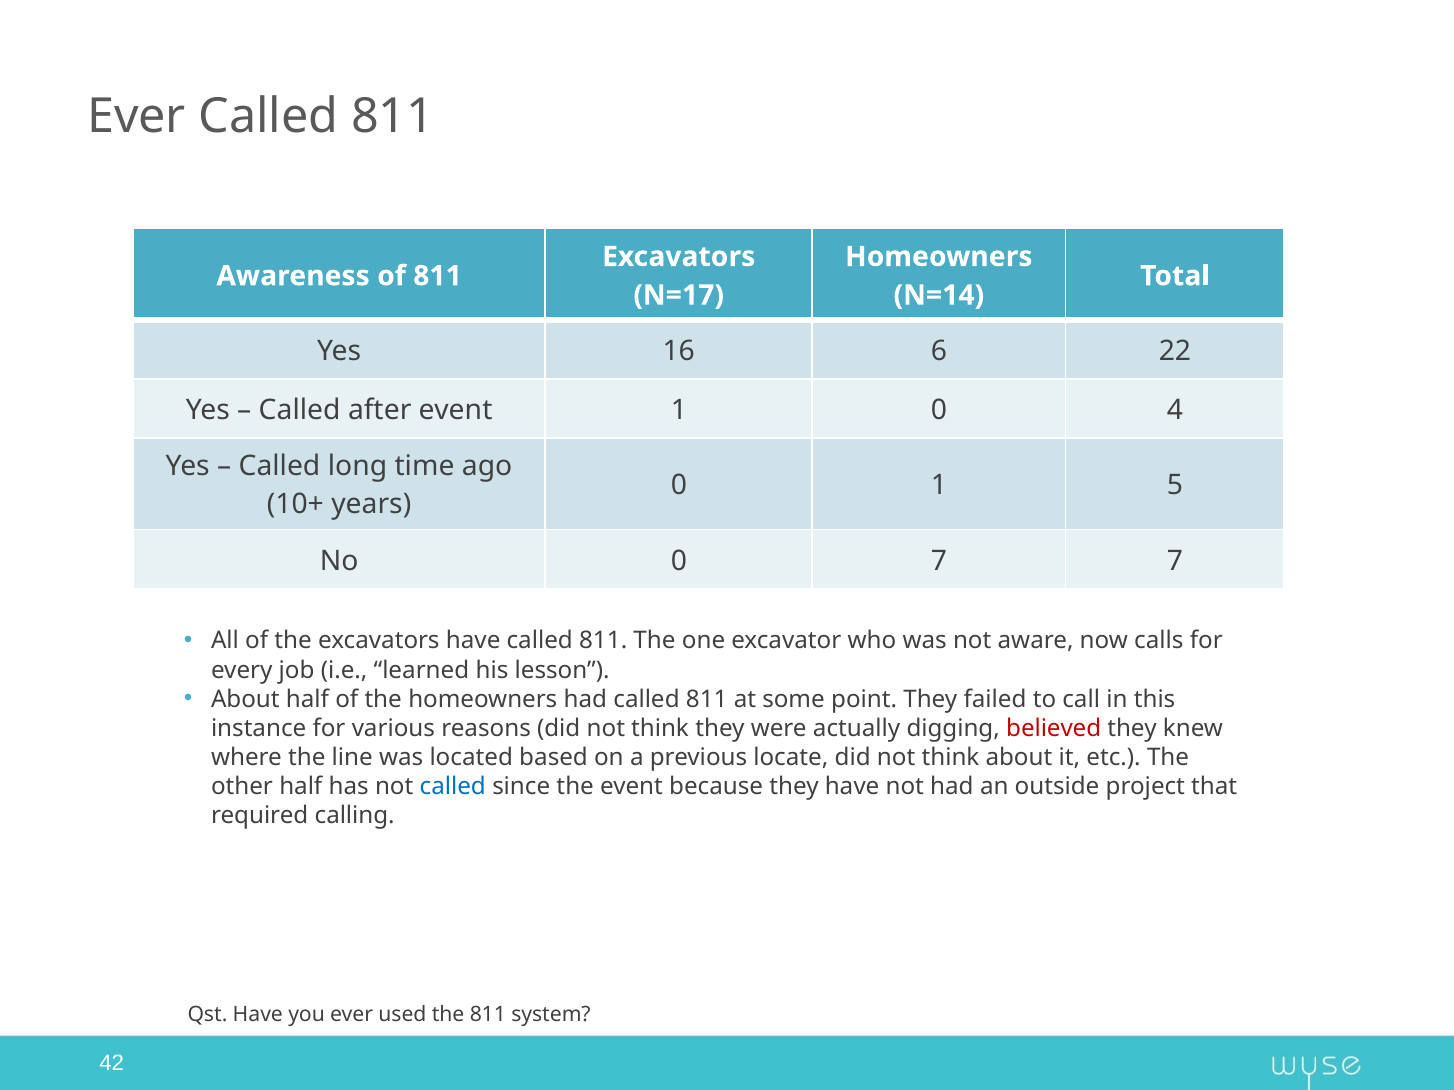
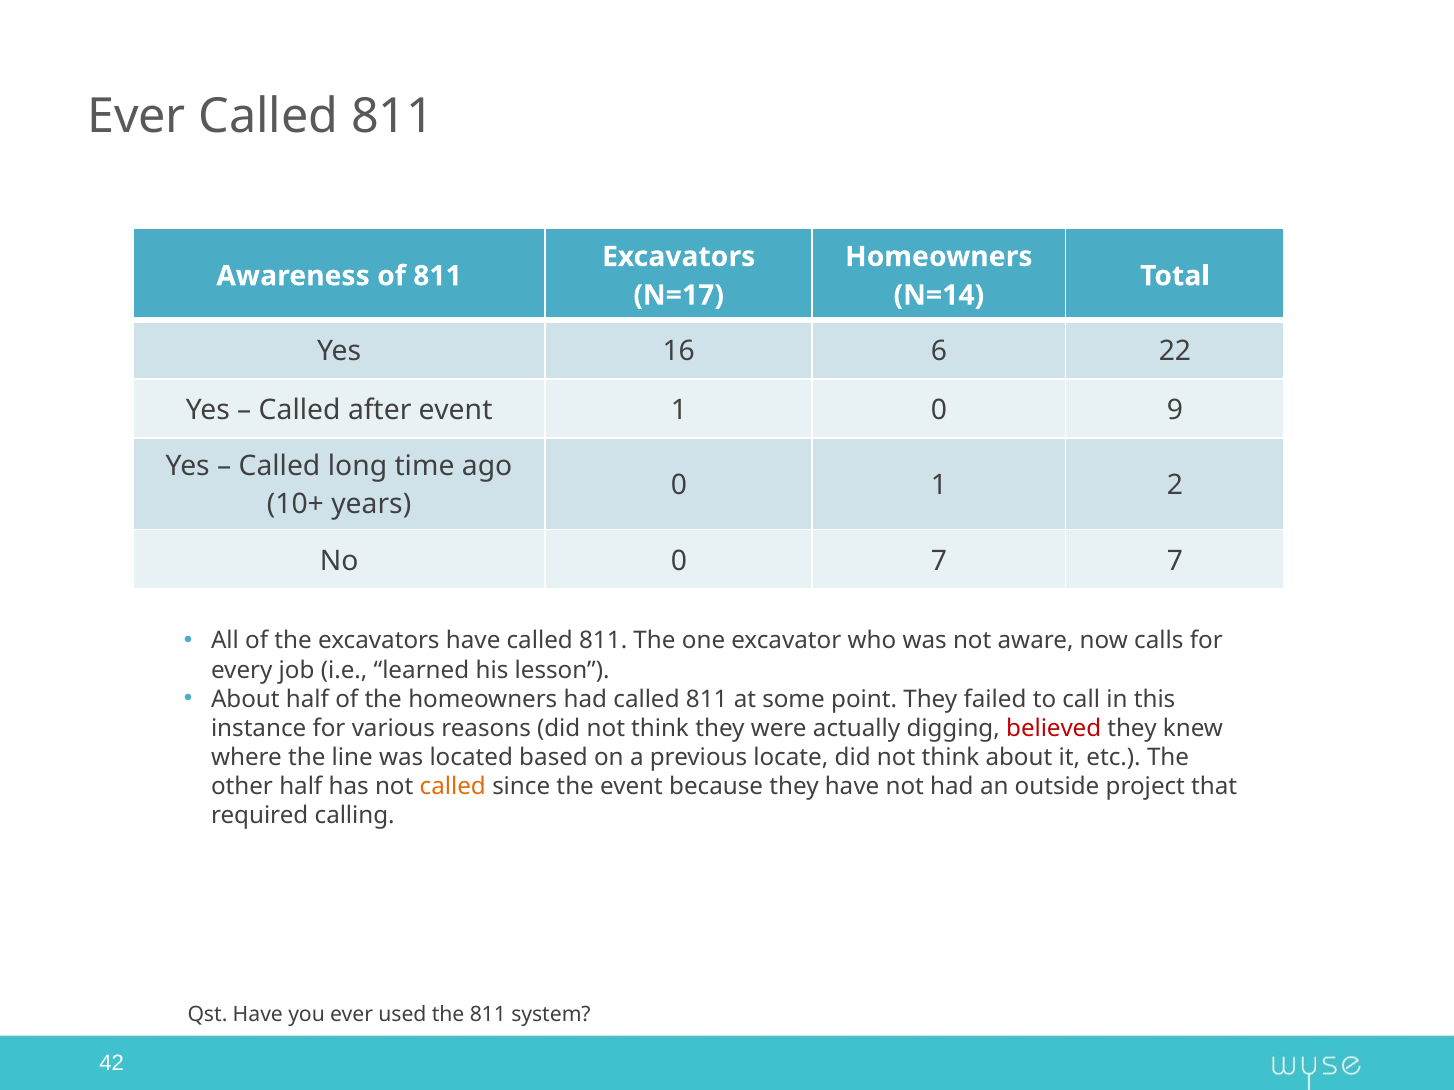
4: 4 -> 9
5: 5 -> 2
called at (453, 787) colour: blue -> orange
